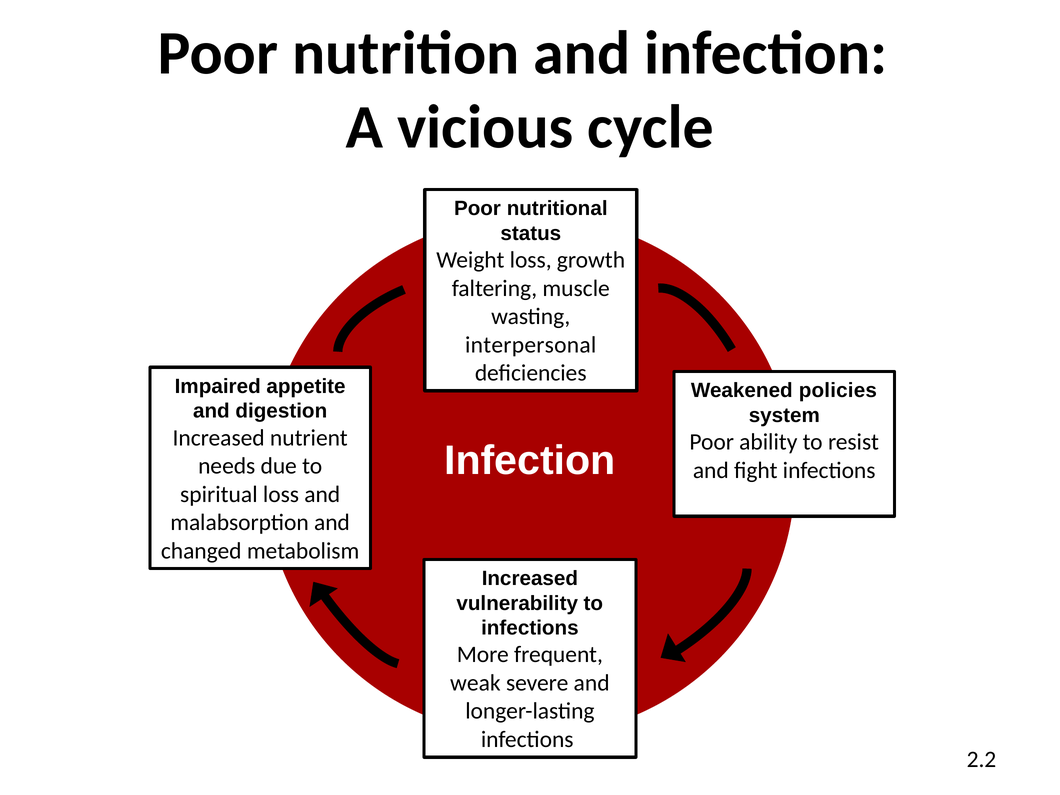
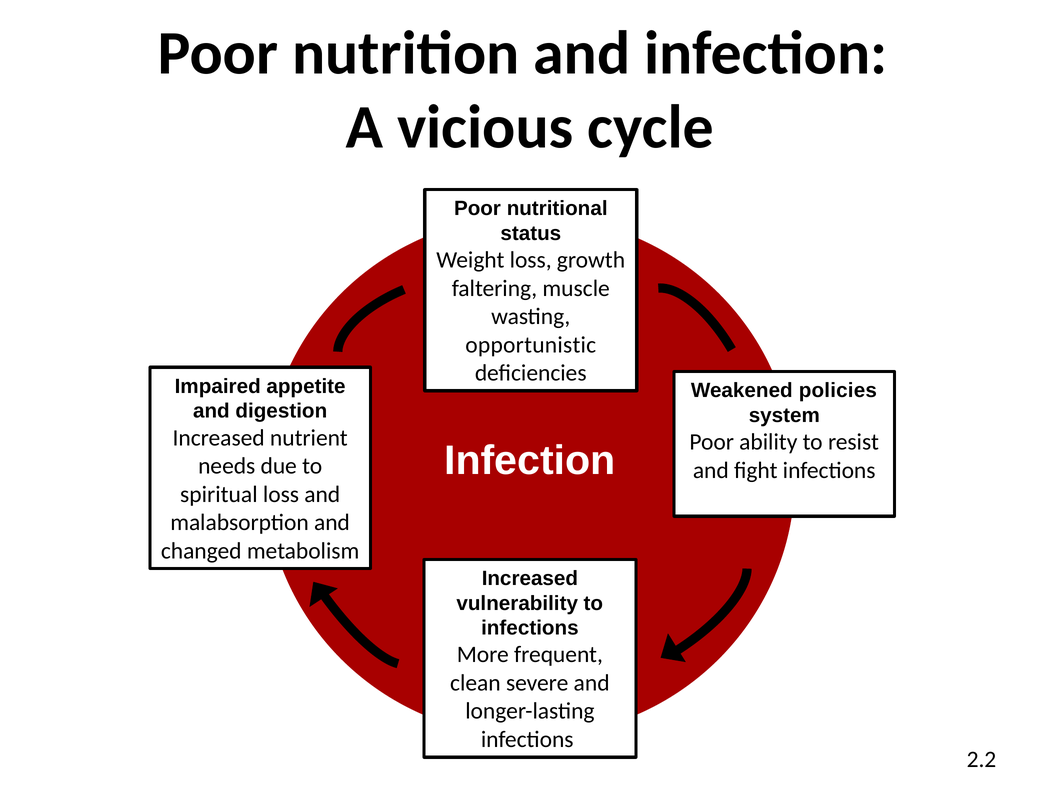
interpersonal: interpersonal -> opportunistic
weak: weak -> clean
